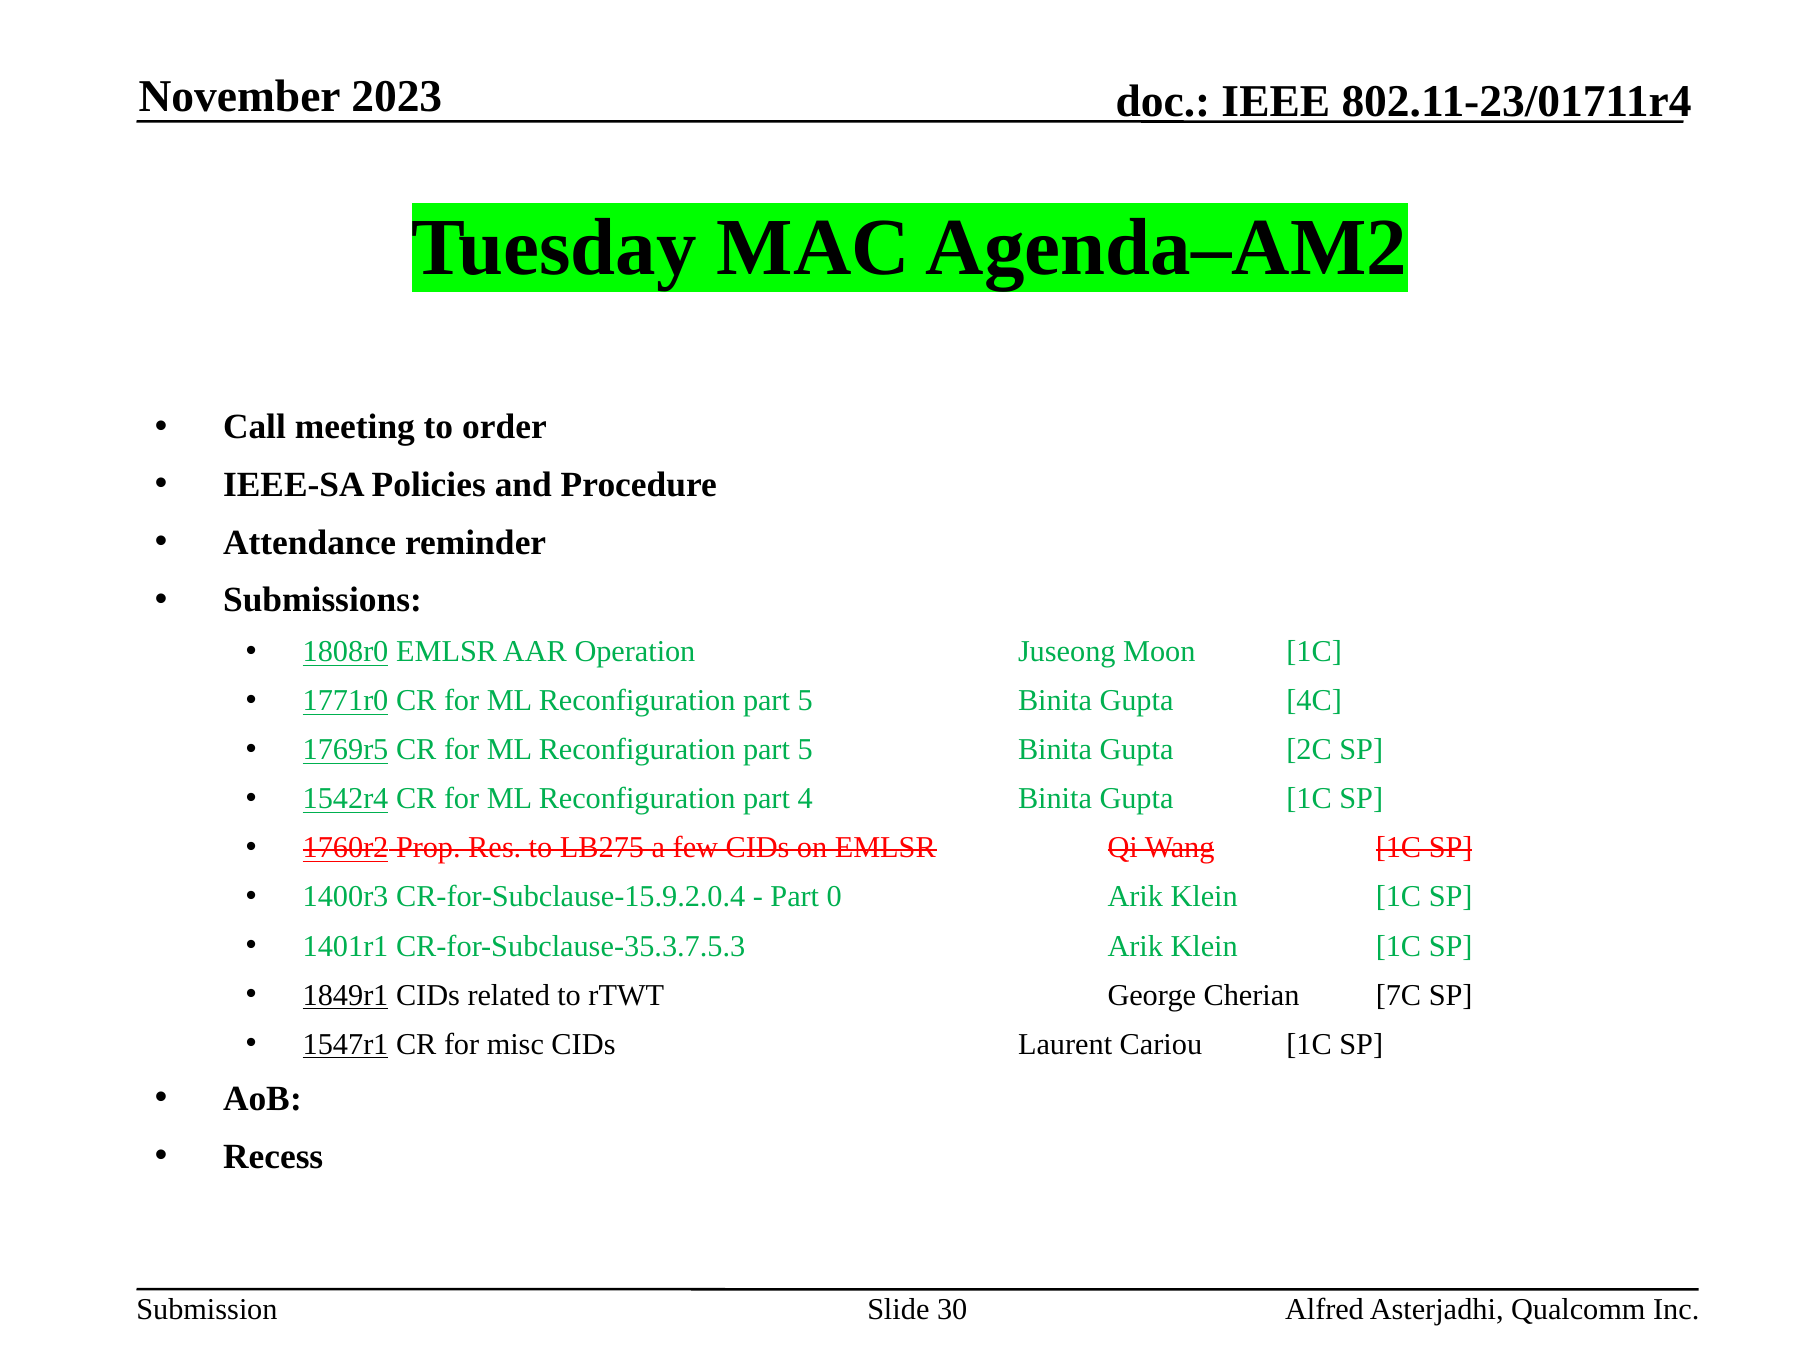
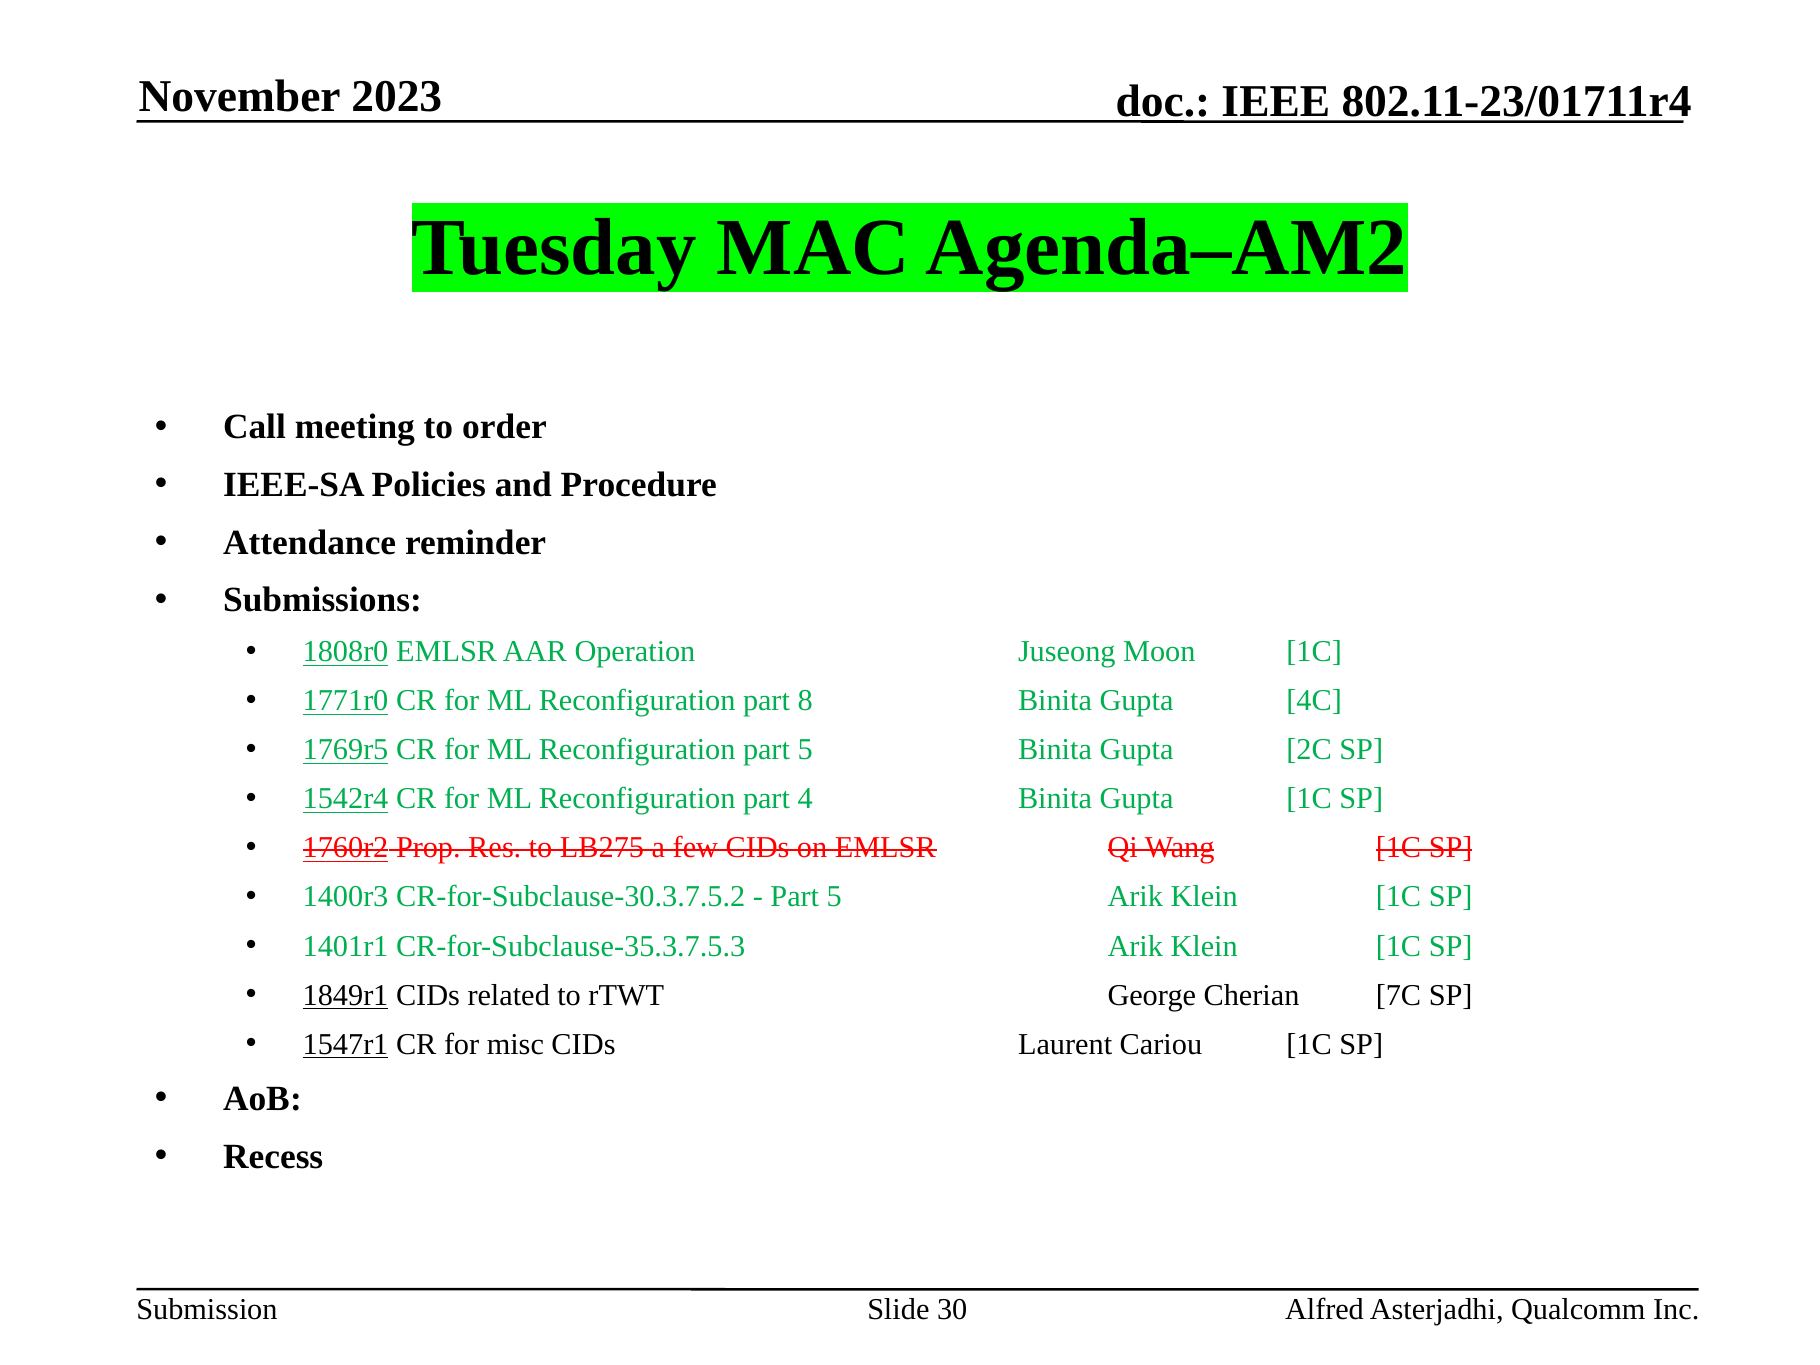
5 at (805, 701): 5 -> 8
CR-for-Subclause-15.9.2.0.4: CR-for-Subclause-15.9.2.0.4 -> CR-for-Subclause-30.3.7.5.2
0 at (834, 897): 0 -> 5
